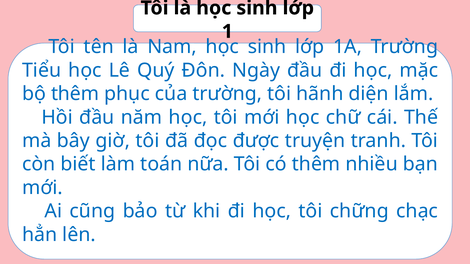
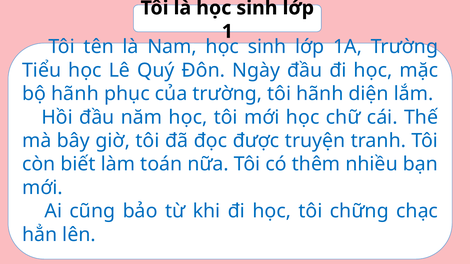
bộ thêm: thêm -> hãnh
